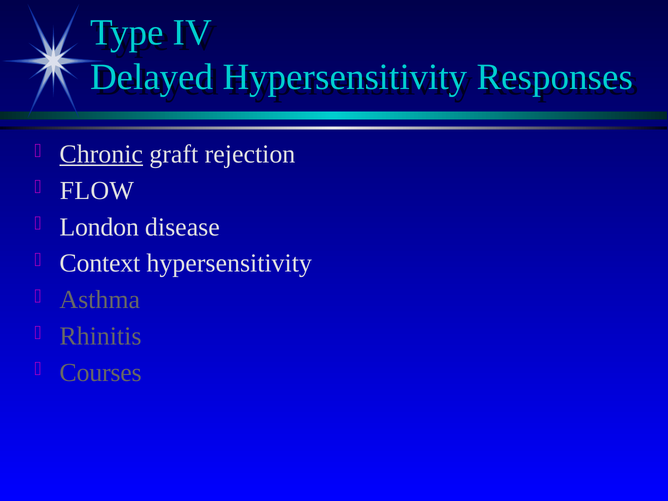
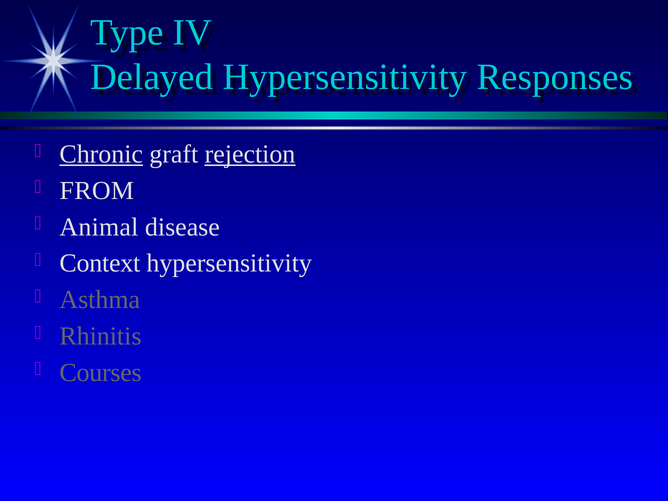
rejection underline: none -> present
FLOW: FLOW -> FROM
London: London -> Animal
